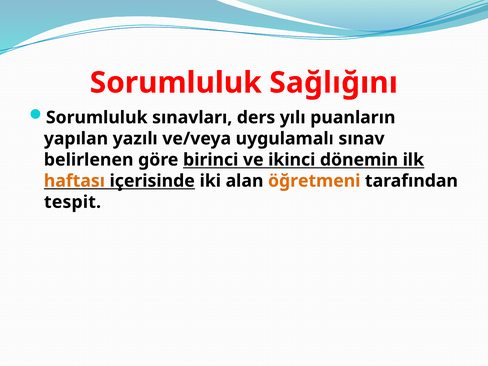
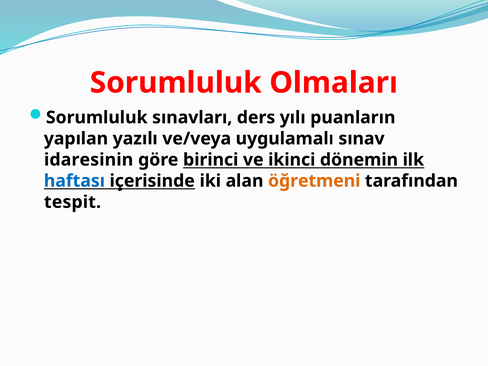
Sağlığını: Sağlığını -> Olmaları
belirlenen: belirlenen -> idaresinin
haftası colour: orange -> blue
